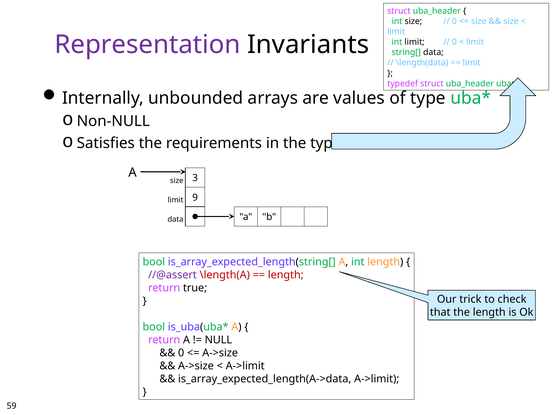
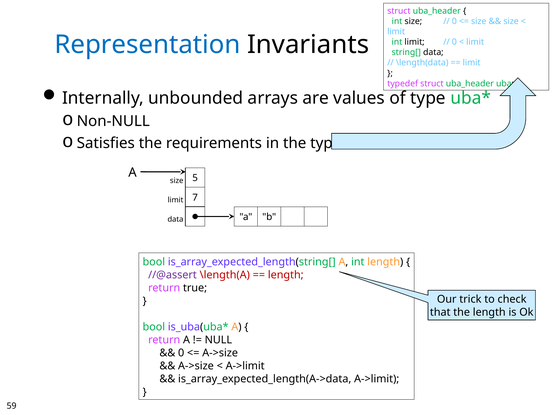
Representation colour: purple -> blue
3: 3 -> 5
9: 9 -> 7
